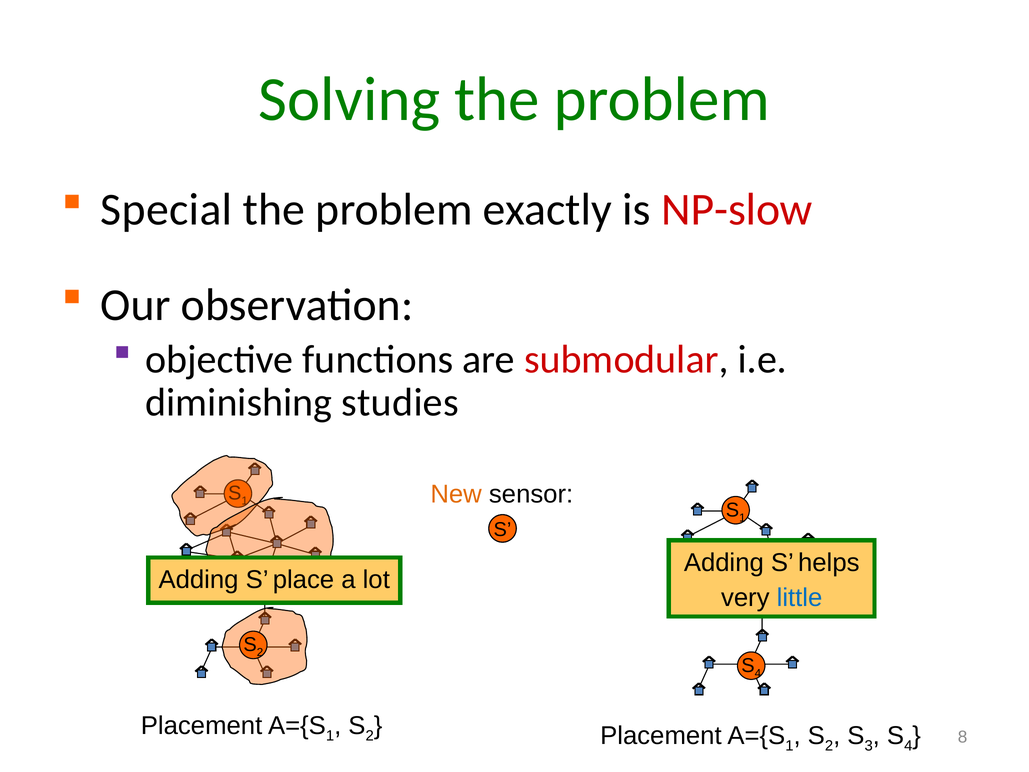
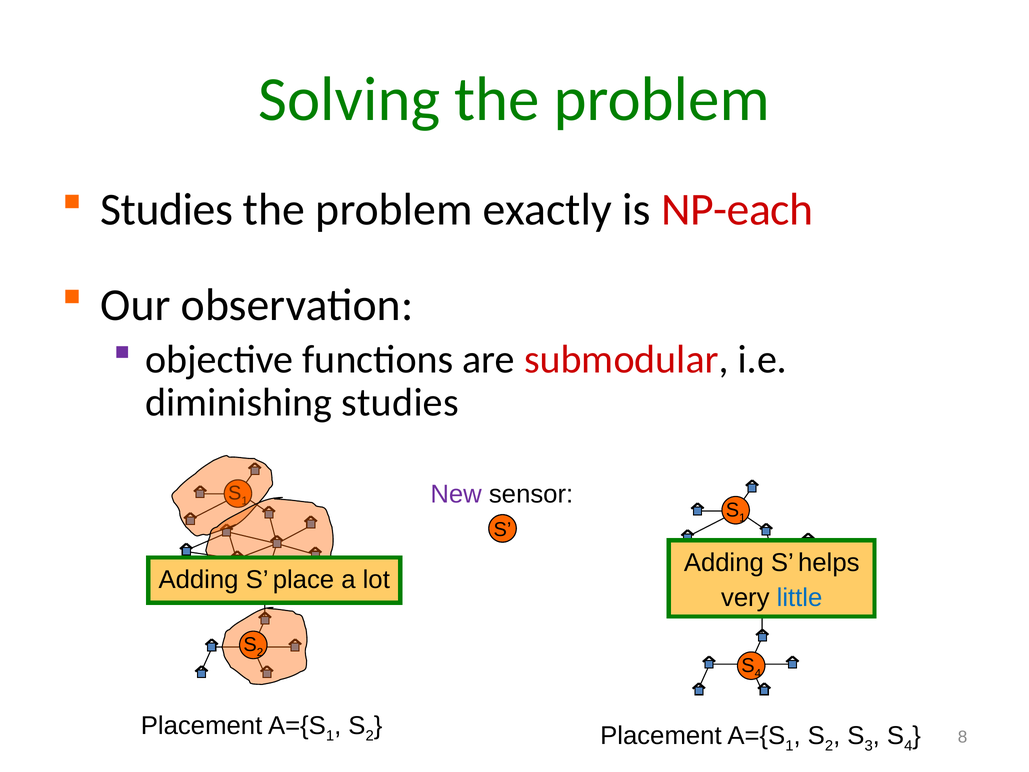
Special at (166, 210): Special -> Studies
NP-slow: NP-slow -> NP-each
New colour: orange -> purple
